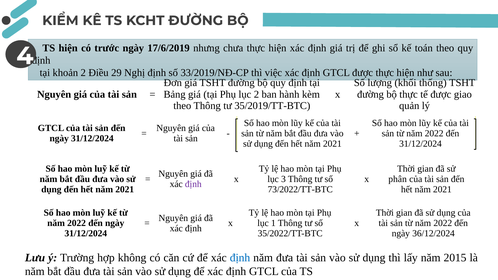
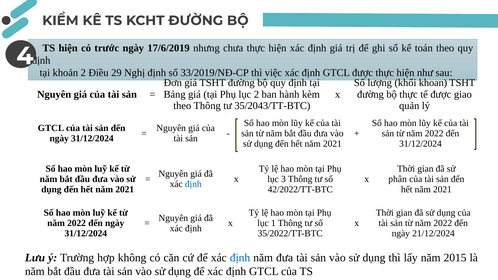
thống: thống -> khoan
35/2019/TT-BTC: 35/2019/TT-BTC -> 35/2043/TT-BTC
định at (193, 184) colour: purple -> blue
73/2022/TT-BTC: 73/2022/TT-BTC -> 42/2022/TT-BTC
36/12/2024: 36/12/2024 -> 21/12/2024
